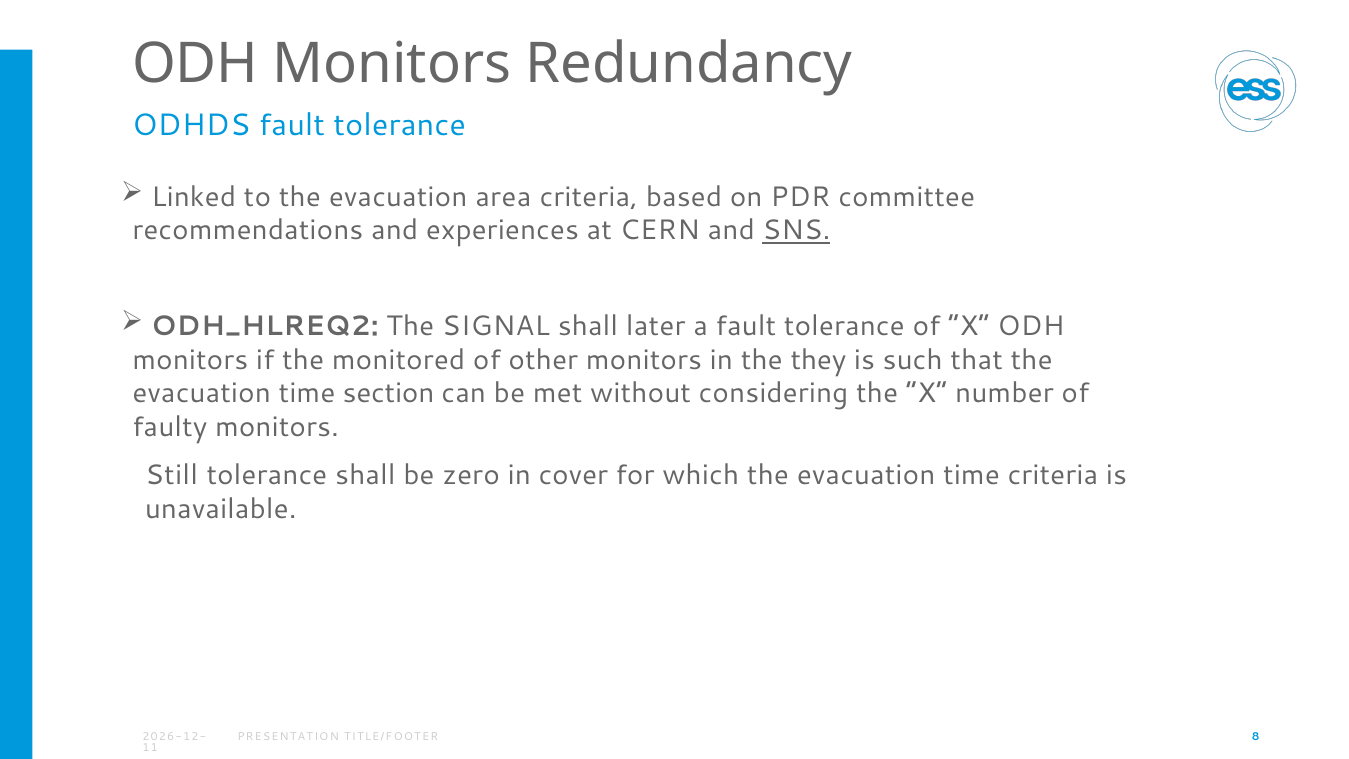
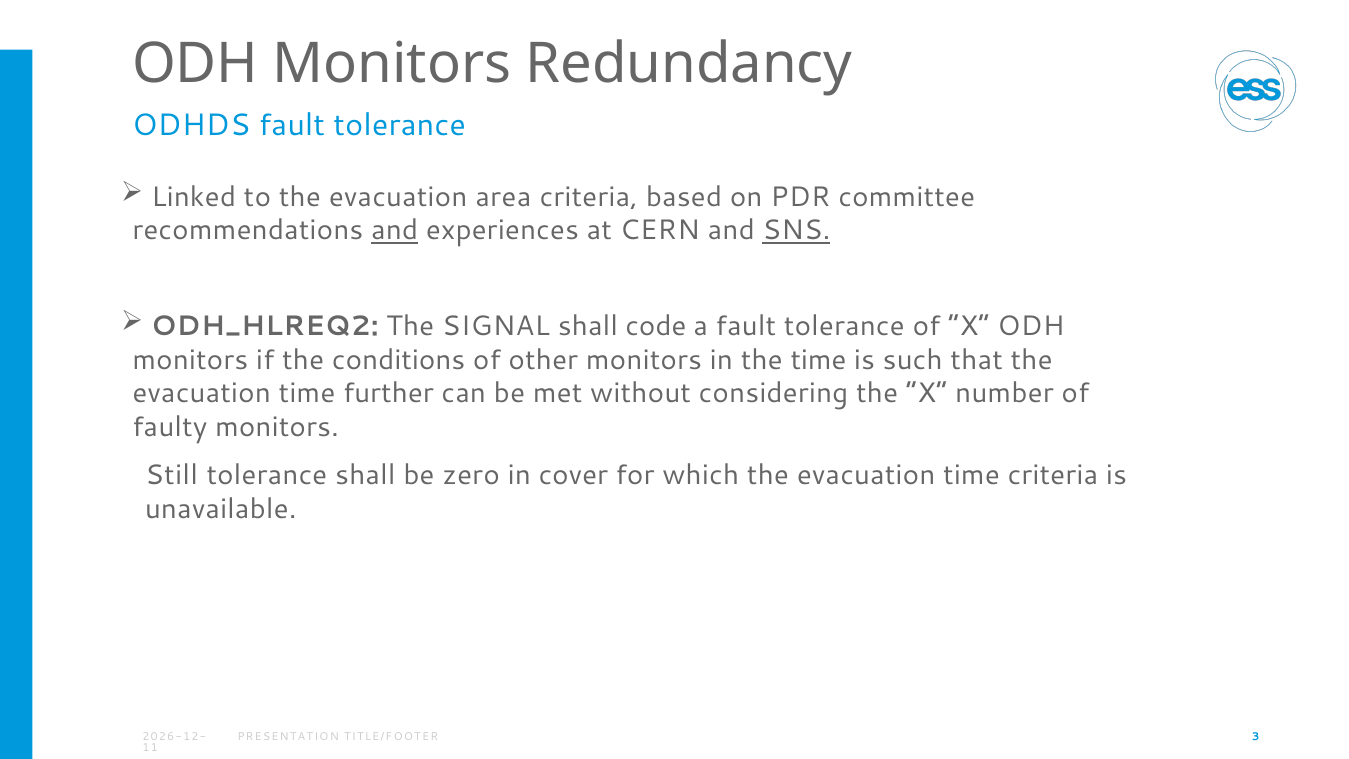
and at (395, 231) underline: none -> present
later: later -> code
monitored: monitored -> conditions
the they: they -> time
section: section -> further
8: 8 -> 3
